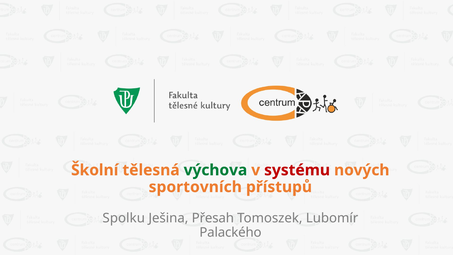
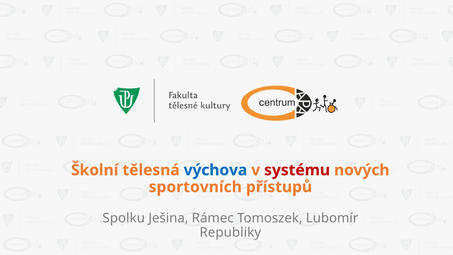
výchova colour: green -> blue
Přesah: Přesah -> Rámec
Palackého: Palackého -> Republiky
